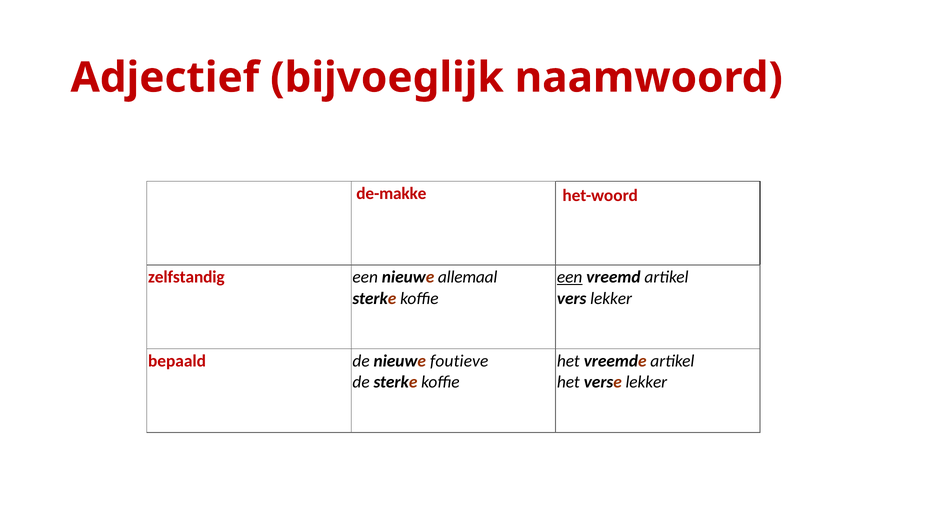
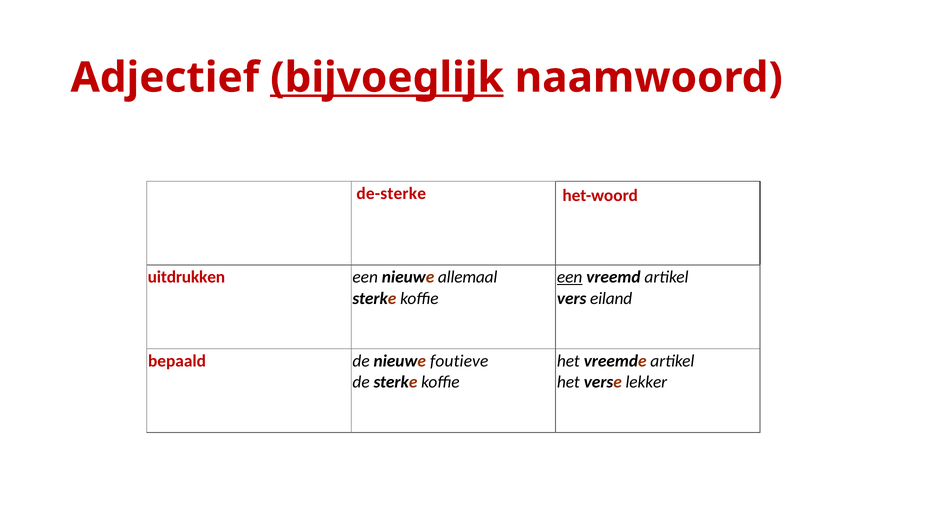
bijvoeglijk underline: none -> present
de-makke: de-makke -> de-sterke
zelfstandig: zelfstandig -> uitdrukken
vers lekker: lekker -> eiland
